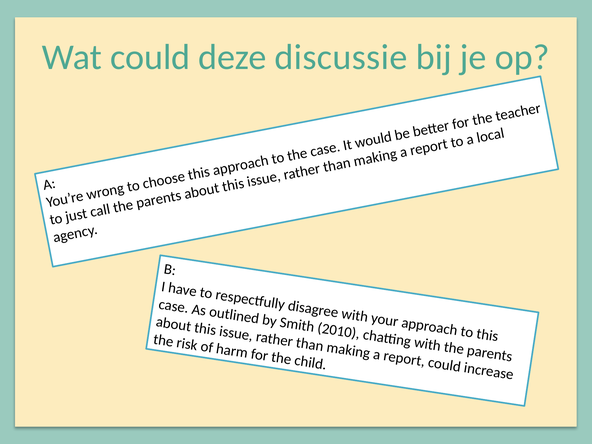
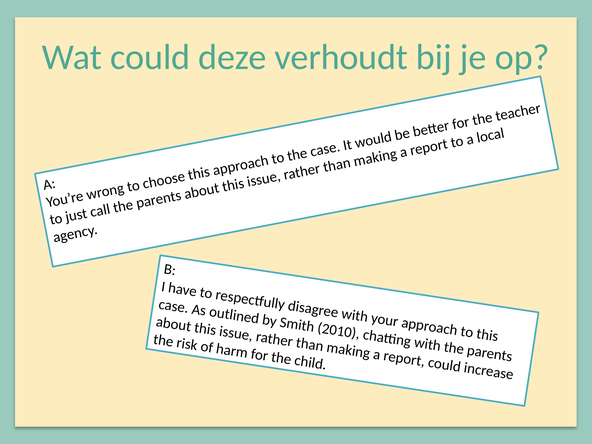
discussie: discussie -> verhoudt
